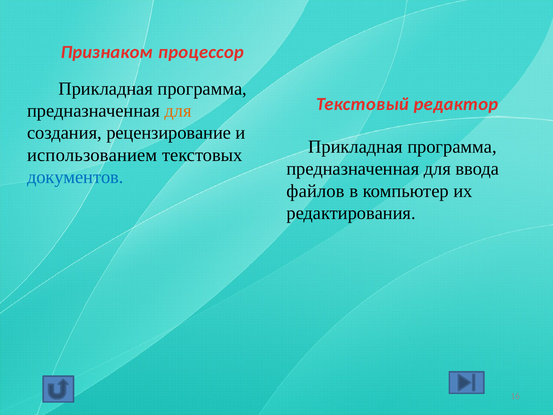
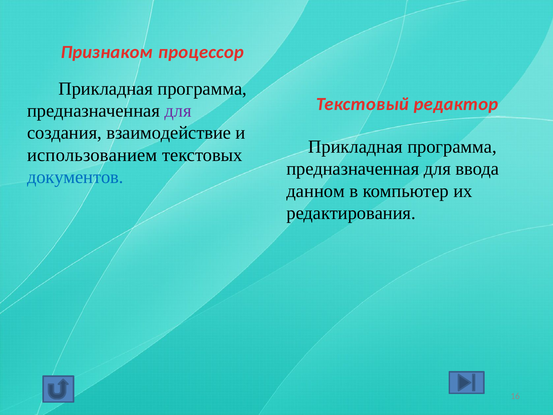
для at (178, 111) colour: orange -> purple
рецензирование: рецензирование -> взаимодействие
файлов: файлов -> данном
